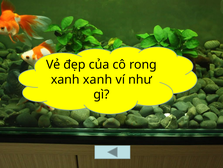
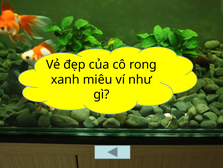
xanh xanh: xanh -> miêu
